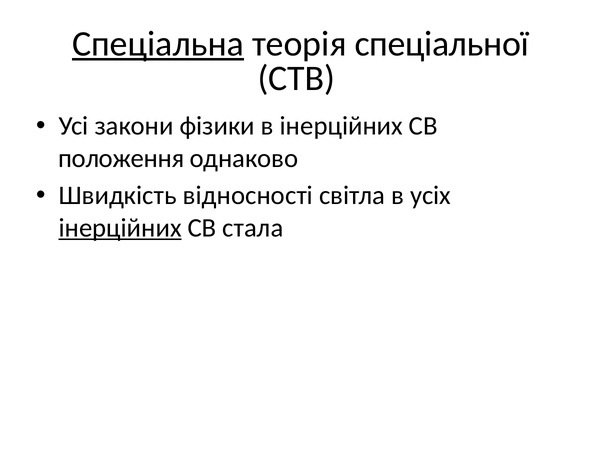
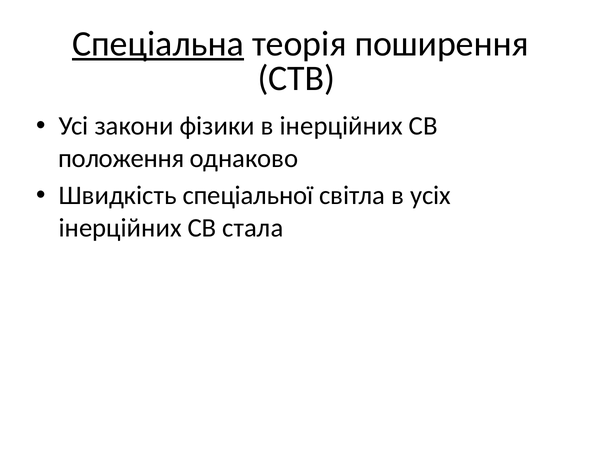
спеціальної: спеціальної -> поширення
відносності: відносності -> спеціальної
інерційних at (120, 228) underline: present -> none
